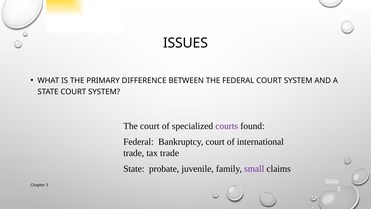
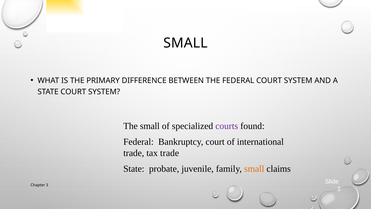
ISSUES at (186, 43): ISSUES -> SMALL
The court: court -> small
small at (254, 168) colour: purple -> orange
